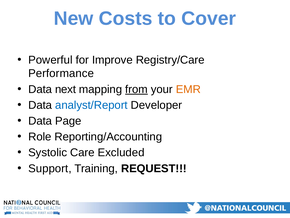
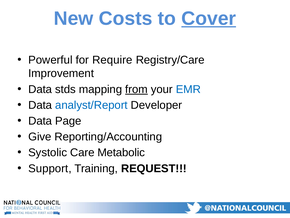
Cover underline: none -> present
Improve: Improve -> Require
Performance: Performance -> Improvement
next: next -> stds
EMR colour: orange -> blue
Role: Role -> Give
Excluded: Excluded -> Metabolic
